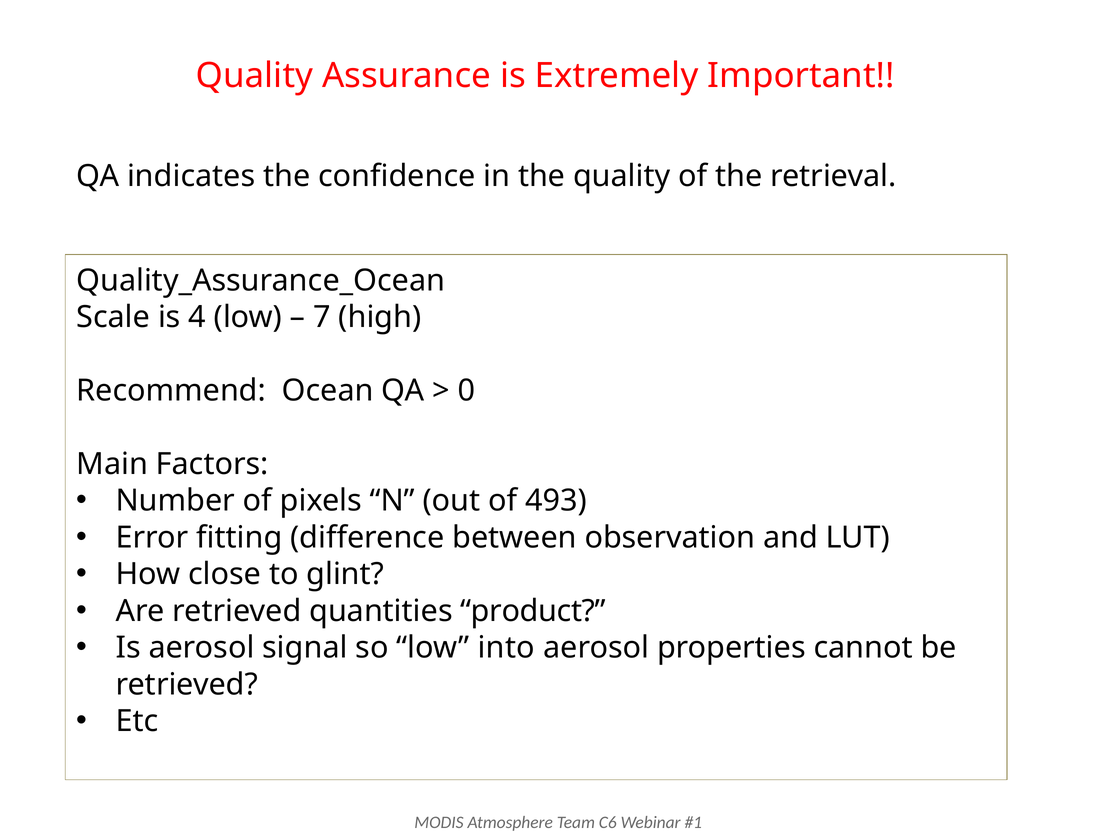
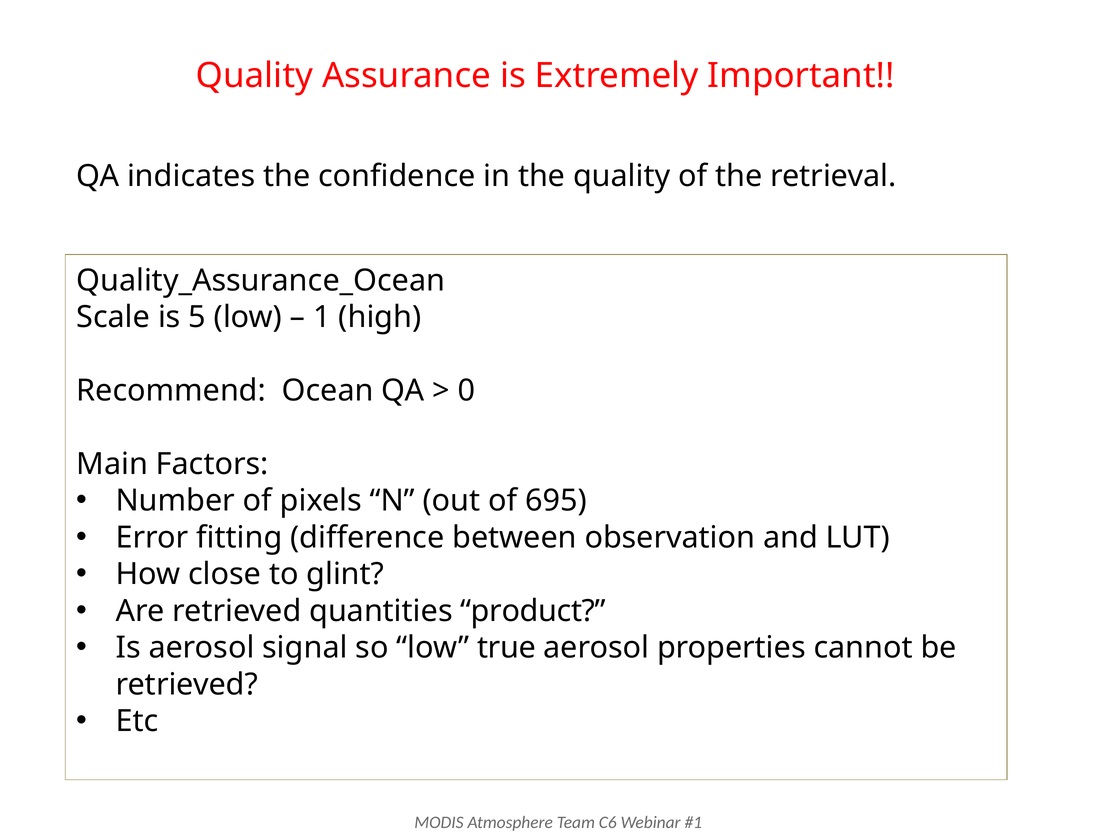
4: 4 -> 5
7: 7 -> 1
493: 493 -> 695
into: into -> true
